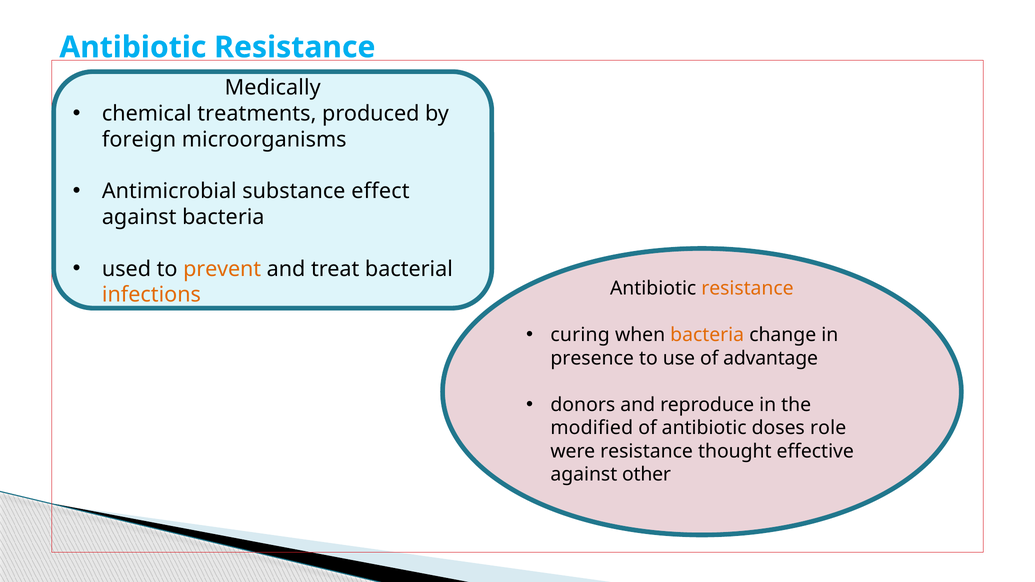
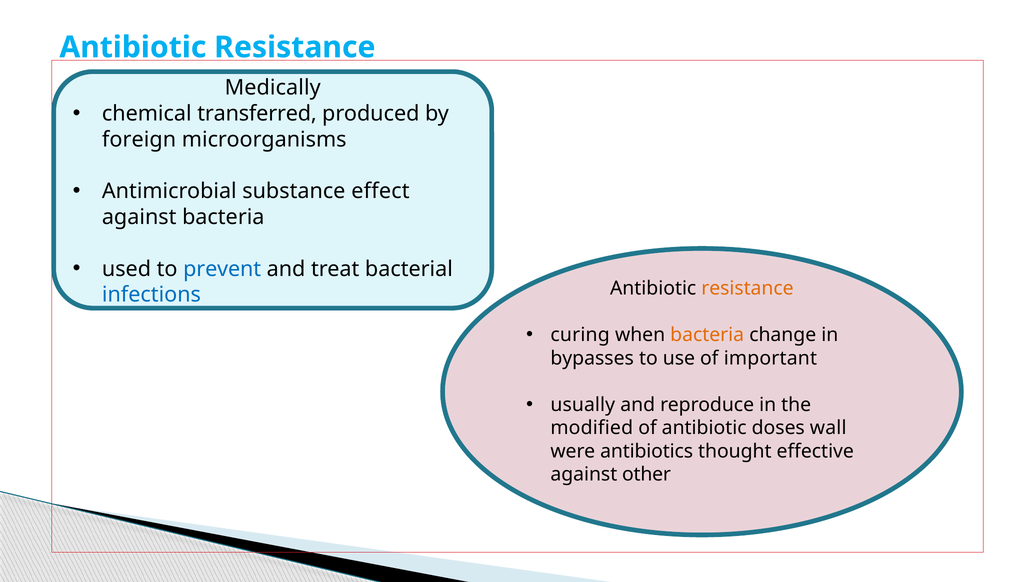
treatments: treatments -> transferred
prevent colour: orange -> blue
infections colour: orange -> blue
presence: presence -> bypasses
advantage: advantage -> important
donors: donors -> usually
role: role -> wall
were resistance: resistance -> antibiotics
